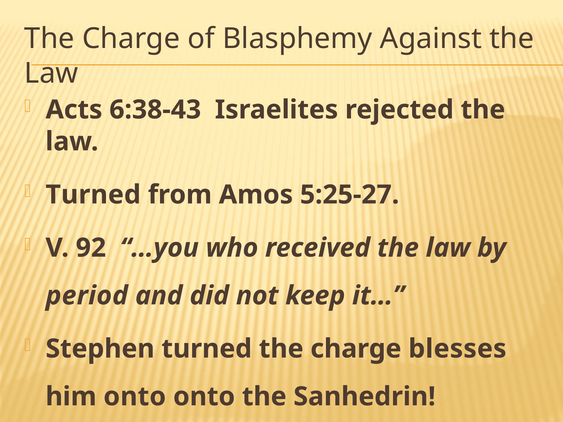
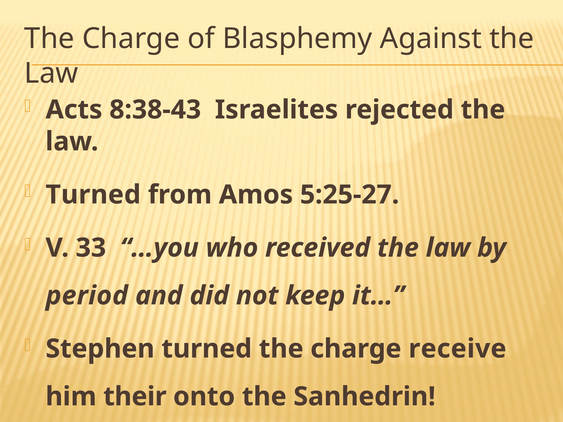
6:38-43: 6:38-43 -> 8:38-43
92: 92 -> 33
blesses: blesses -> receive
him onto: onto -> their
